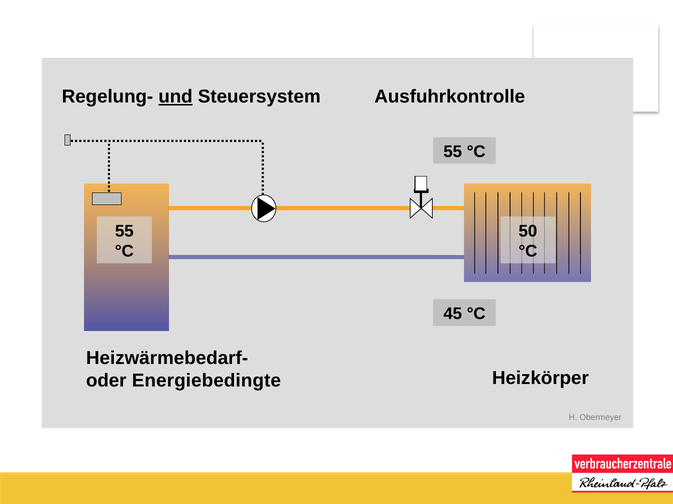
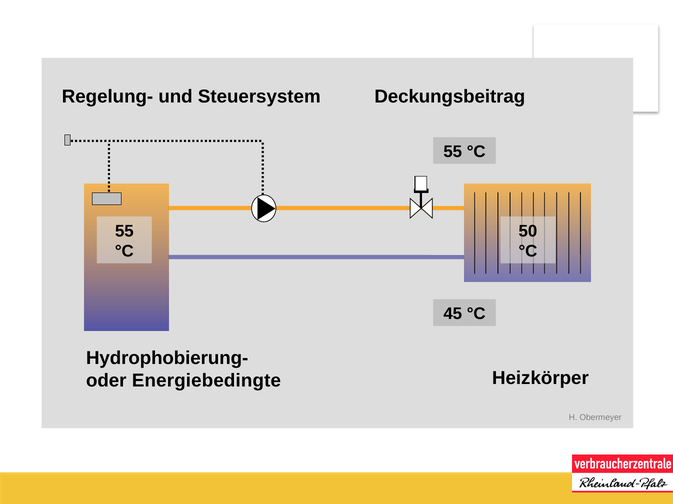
und underline: present -> none
Ausfuhrkontrolle: Ausfuhrkontrolle -> Deckungsbeitrag
Heizwärmebedarf-: Heizwärmebedarf- -> Hydrophobierung-
